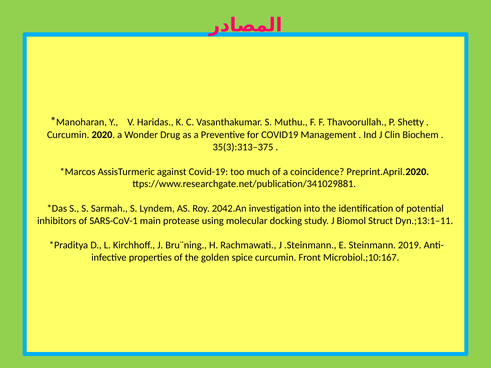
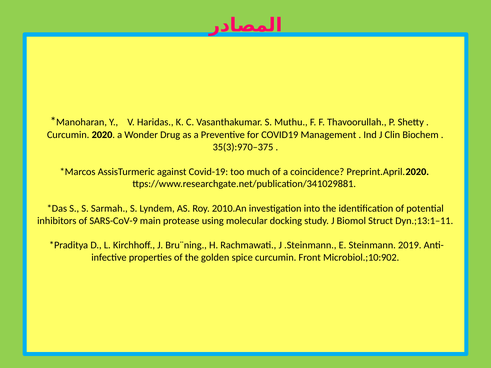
35(3):313–375: 35(3):313–375 -> 35(3):970–375
2042.An: 2042.An -> 2010.An
SARS-CoV-1: SARS-CoV-1 -> SARS-CoV-9
Microbiol.;10:167: Microbiol.;10:167 -> Microbiol.;10:902
